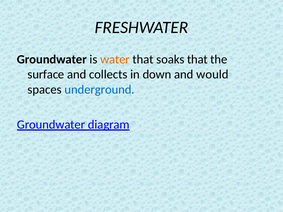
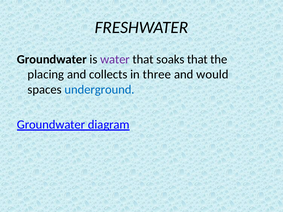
water colour: orange -> purple
surface: surface -> placing
down: down -> three
